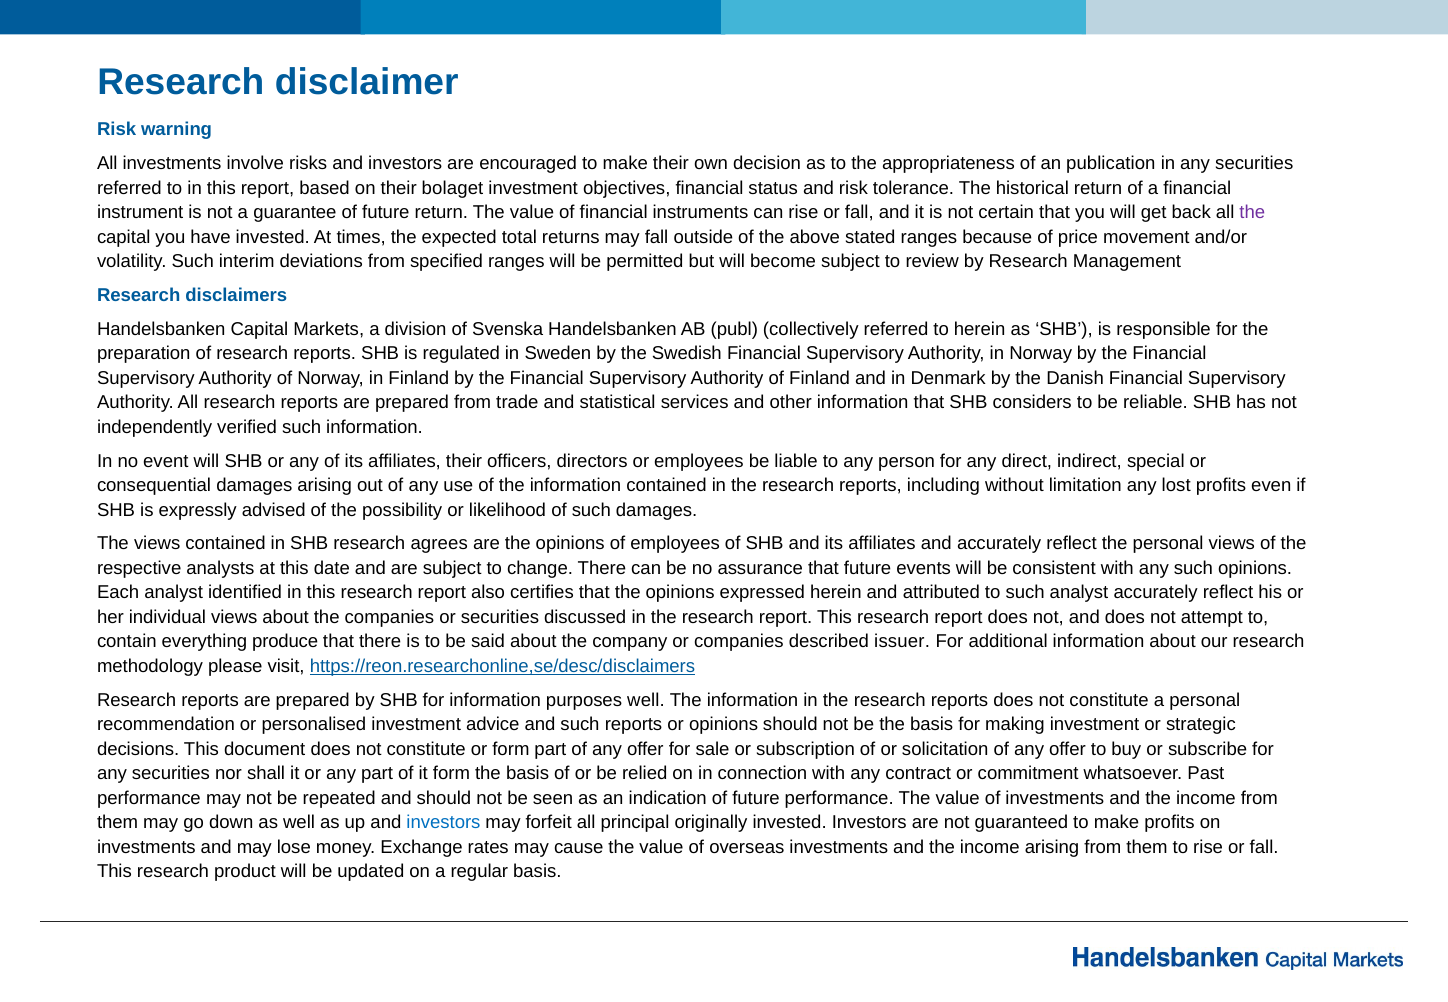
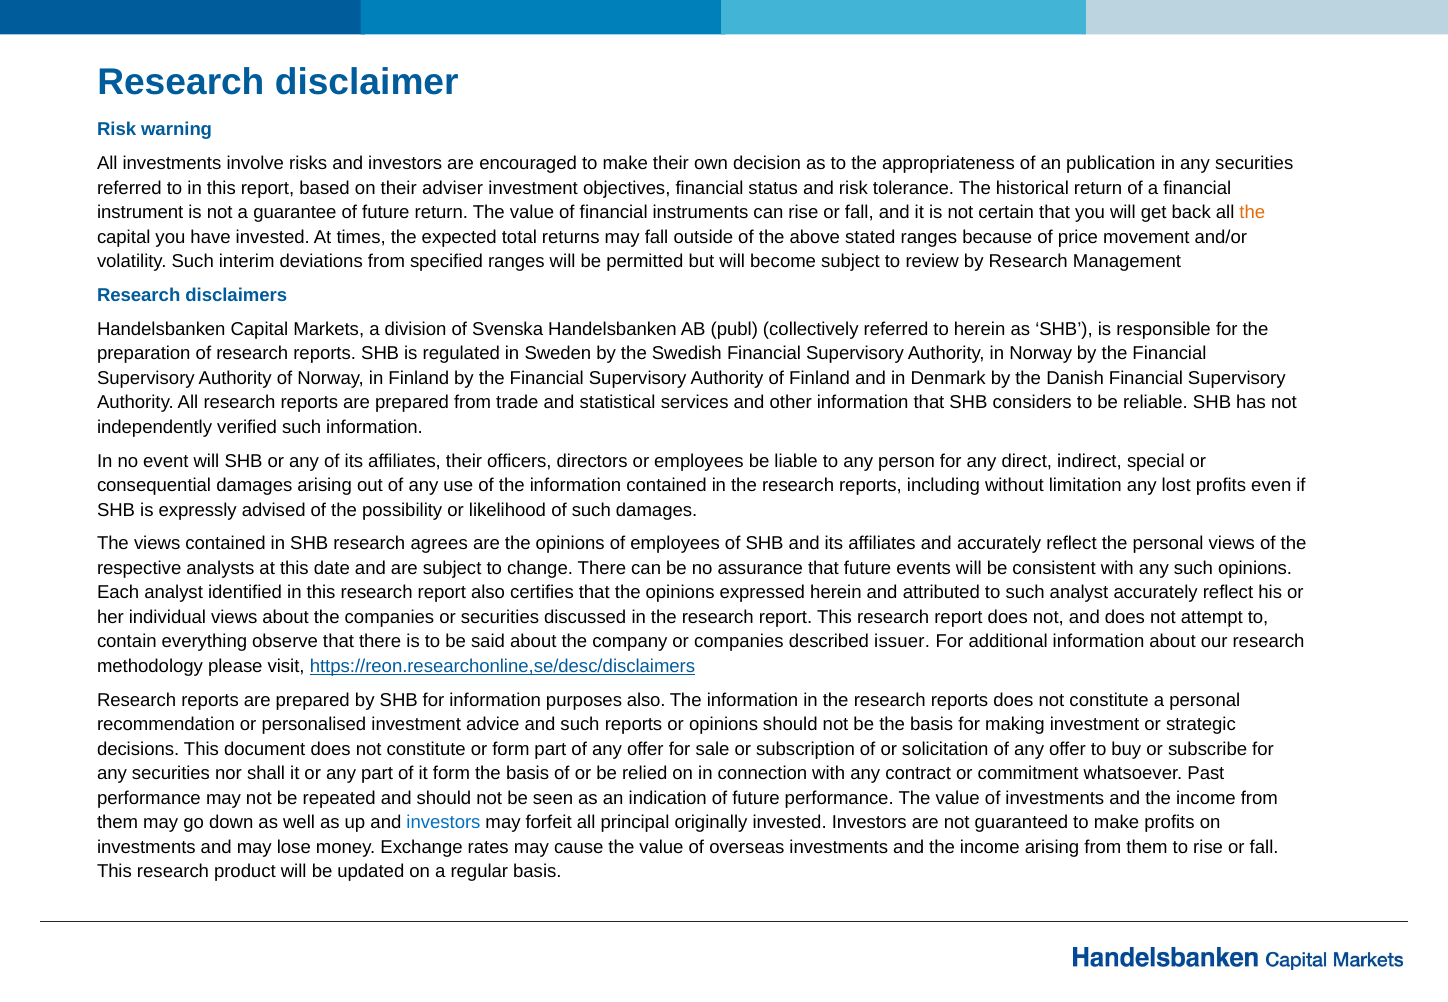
bolaget: bolaget -> adviser
the at (1252, 213) colour: purple -> orange
produce: produce -> observe
purposes well: well -> also
